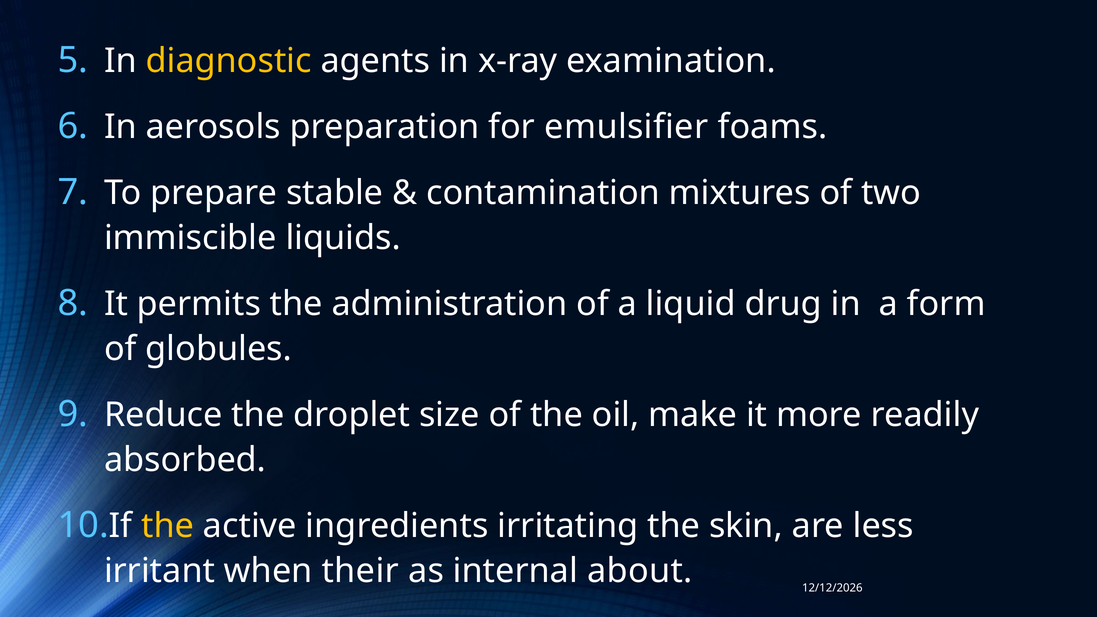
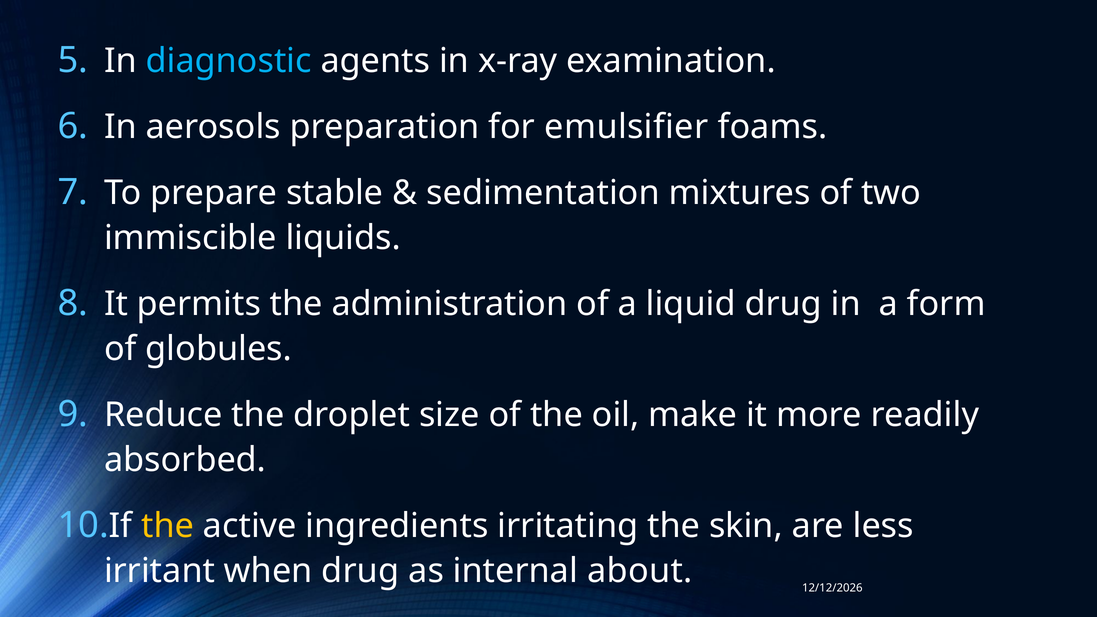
diagnostic colour: yellow -> light blue
contamination: contamination -> sedimentation
when their: their -> drug
